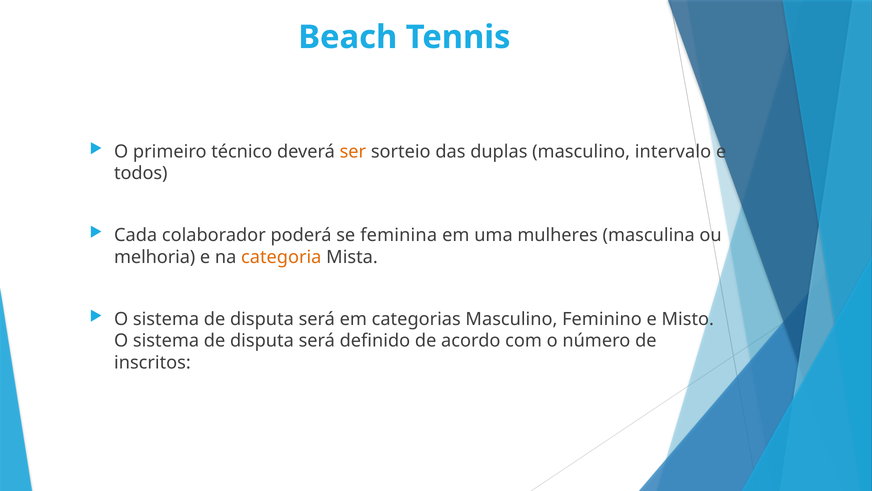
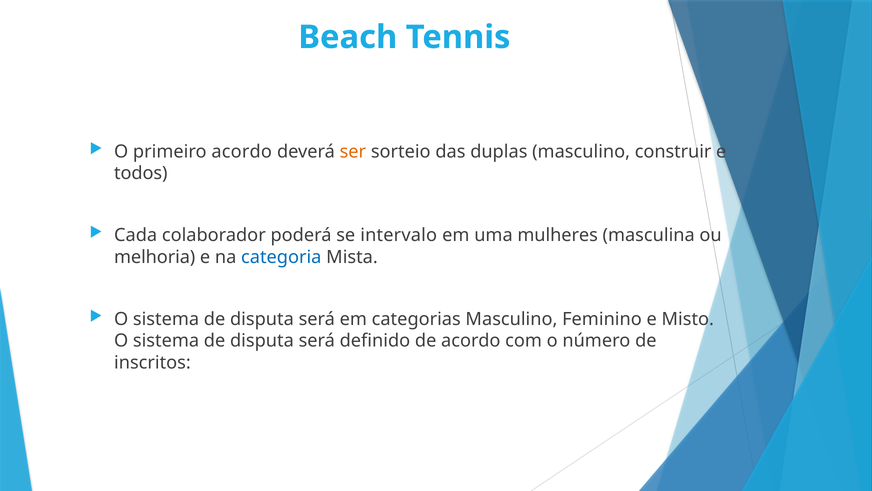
primeiro técnico: técnico -> acordo
intervalo: intervalo -> construir
feminina: feminina -> intervalo
categoria colour: orange -> blue
